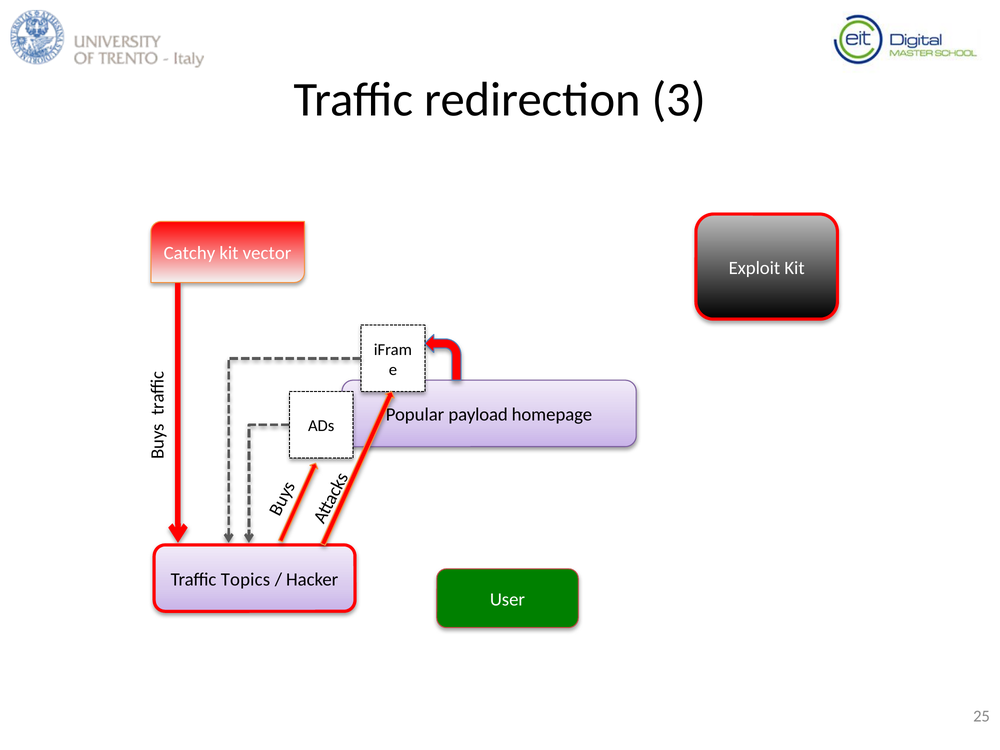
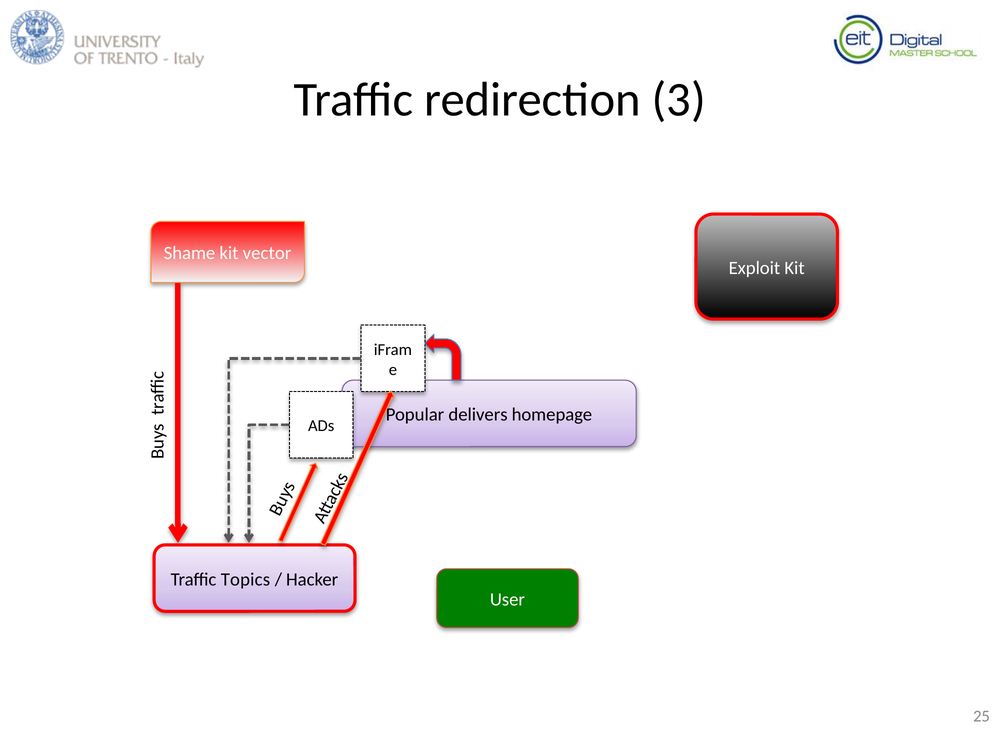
Catchy: Catchy -> Shame
payload: payload -> delivers
